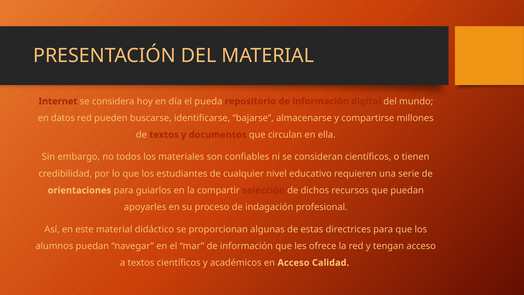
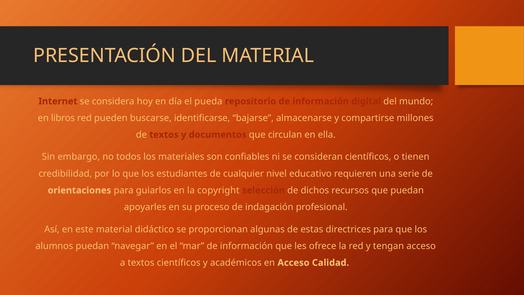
datos: datos -> libros
compartir: compartir -> copyright
